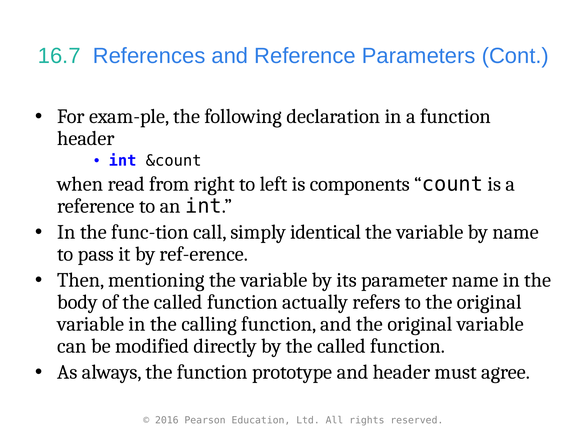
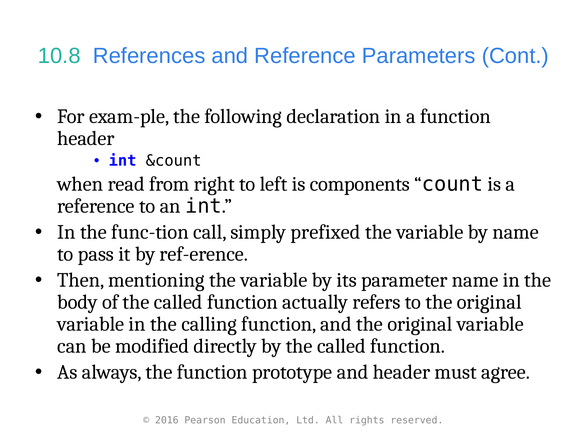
16.7: 16.7 -> 10.8
identical: identical -> prefixed
